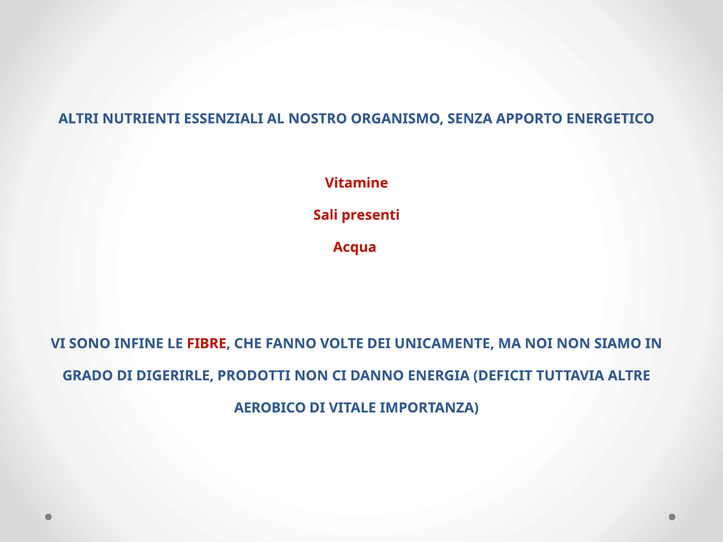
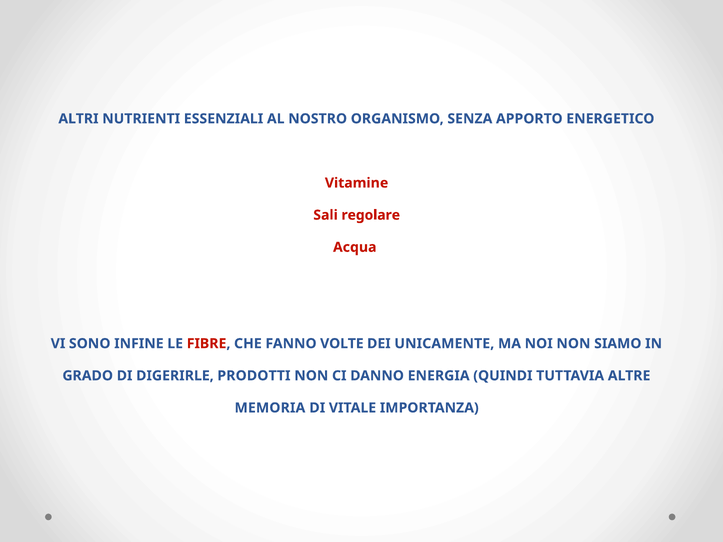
presenti: presenti -> regolare
DEFICIT: DEFICIT -> QUINDI
AEROBICO: AEROBICO -> MEMORIA
